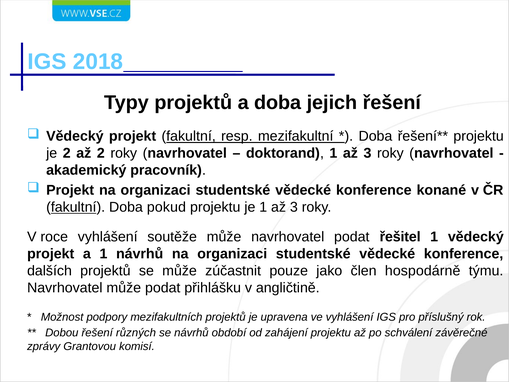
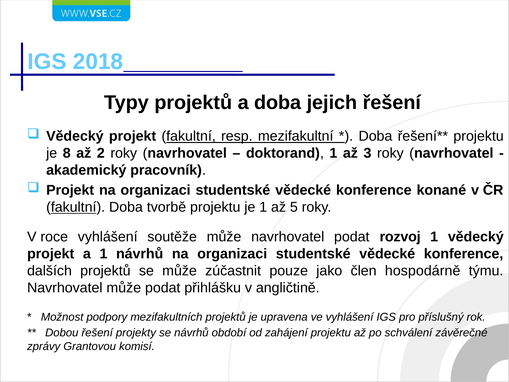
je 2: 2 -> 8
pokud: pokud -> tvorbě
je 1 až 3: 3 -> 5
řešitel: řešitel -> rozvoj
různých: různých -> projekty
